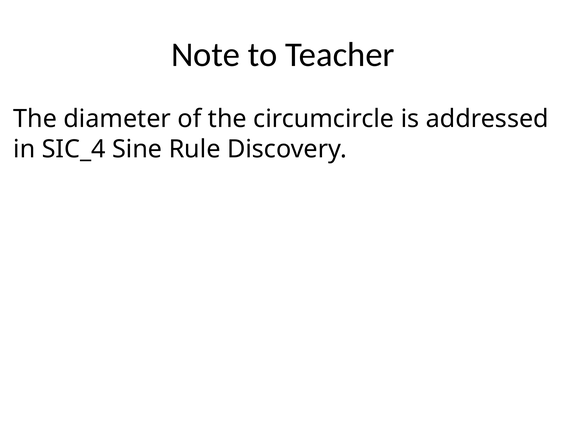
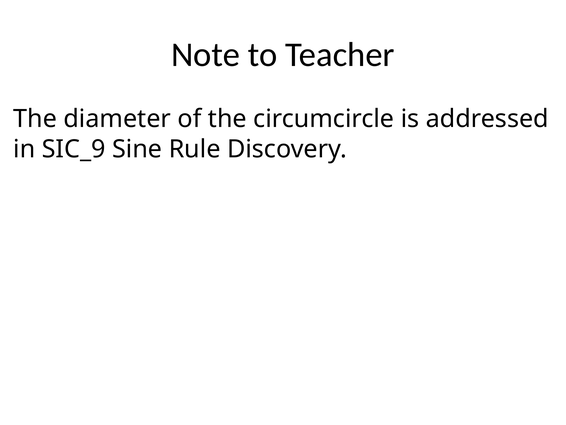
SIC_4: SIC_4 -> SIC_9
